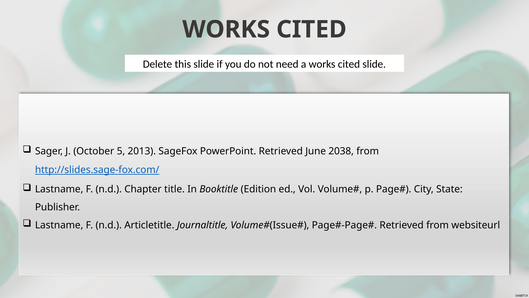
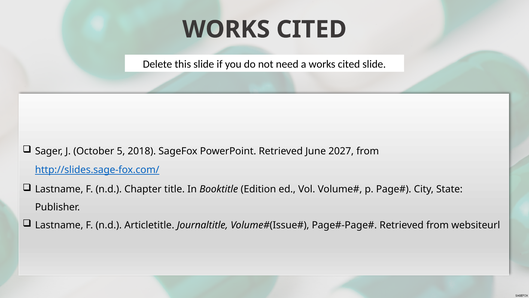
2013: 2013 -> 2018
2038: 2038 -> 2027
